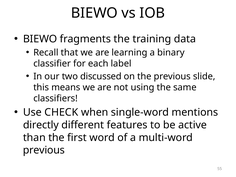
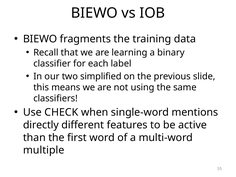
discussed: discussed -> simplified
previous at (44, 150): previous -> multiple
